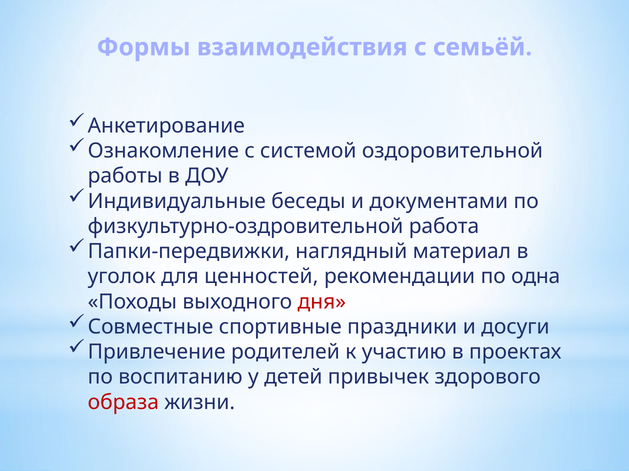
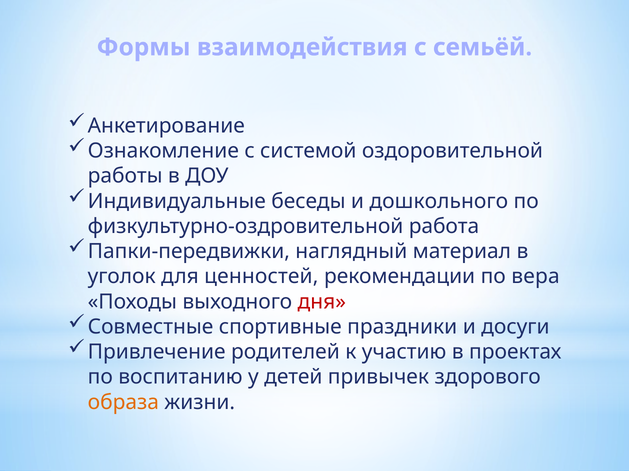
документами: документами -> дошкольного
одна: одна -> вера
образа colour: red -> orange
